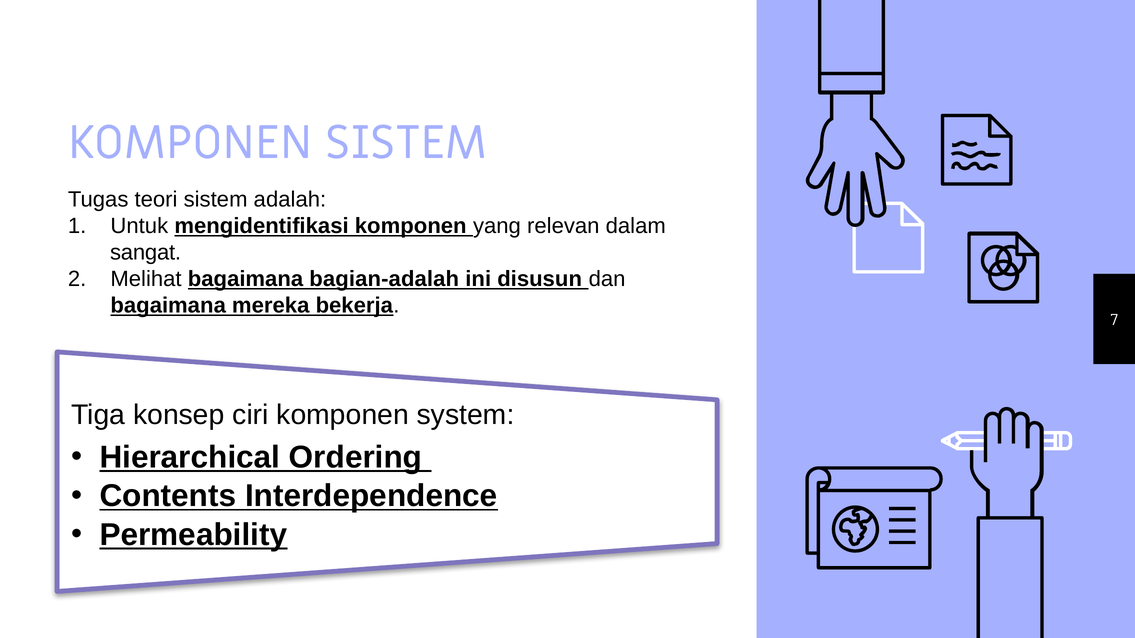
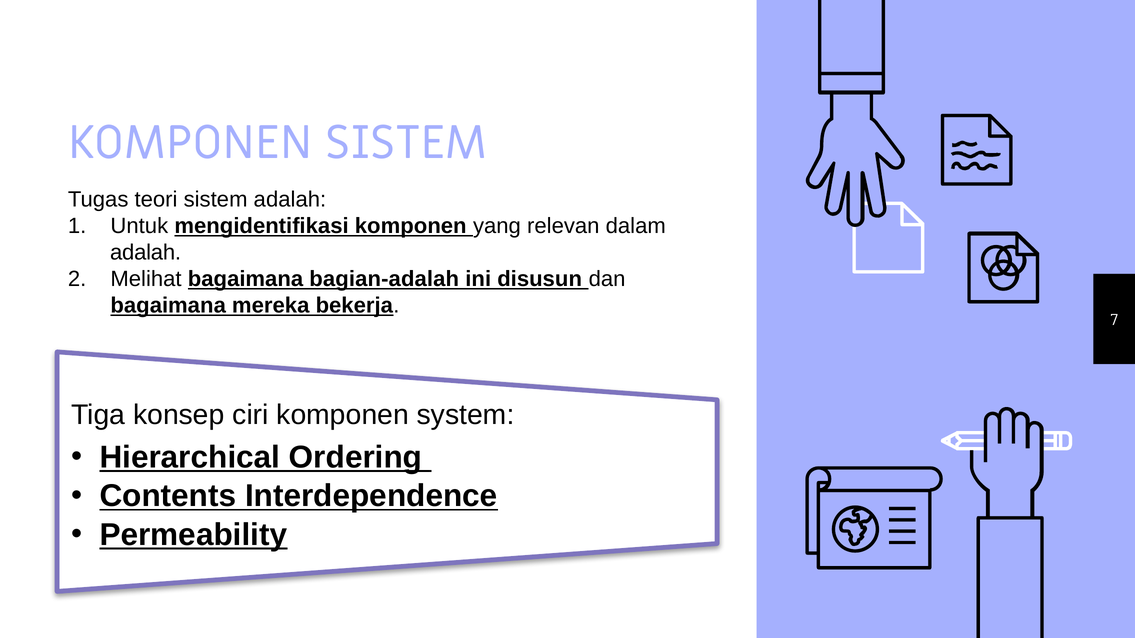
sangat at (146, 253): sangat -> adalah
